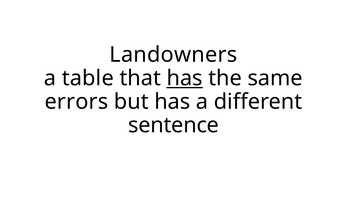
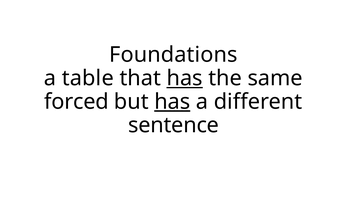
Landowners: Landowners -> Foundations
errors: errors -> forced
has at (172, 102) underline: none -> present
